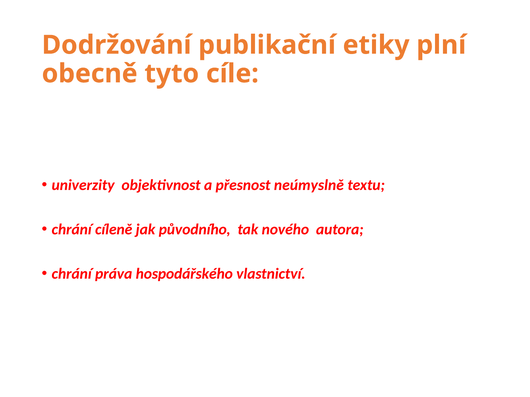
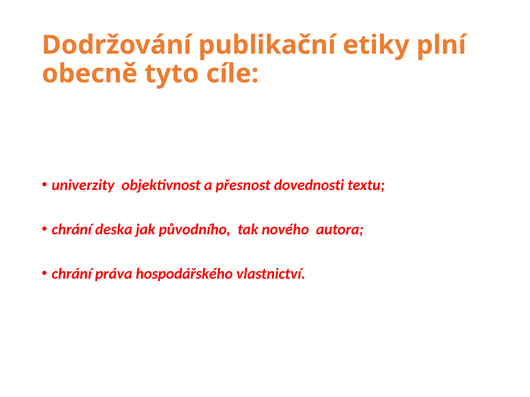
neúmyslně: neúmyslně -> dovednosti
cíleně: cíleně -> deska
